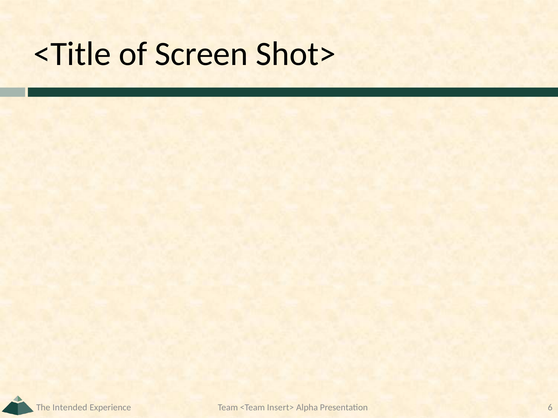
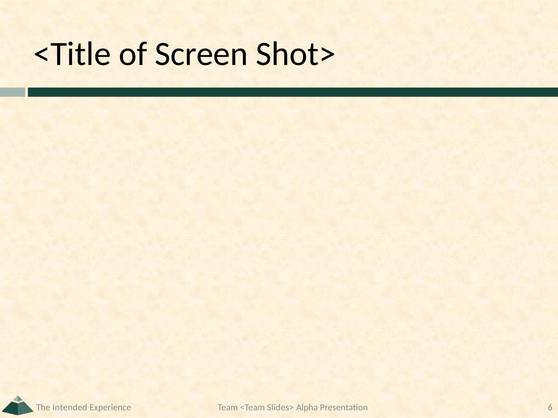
Insert>: Insert> -> Slides>
